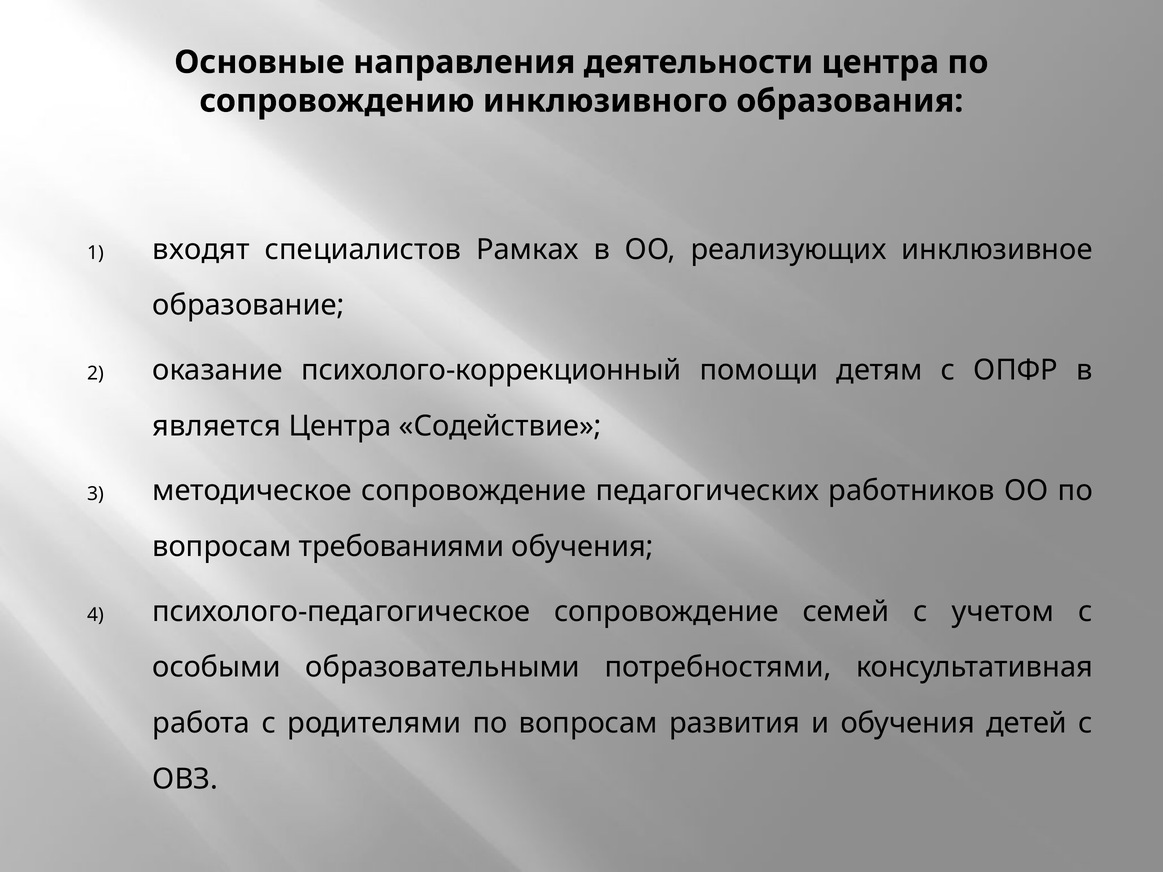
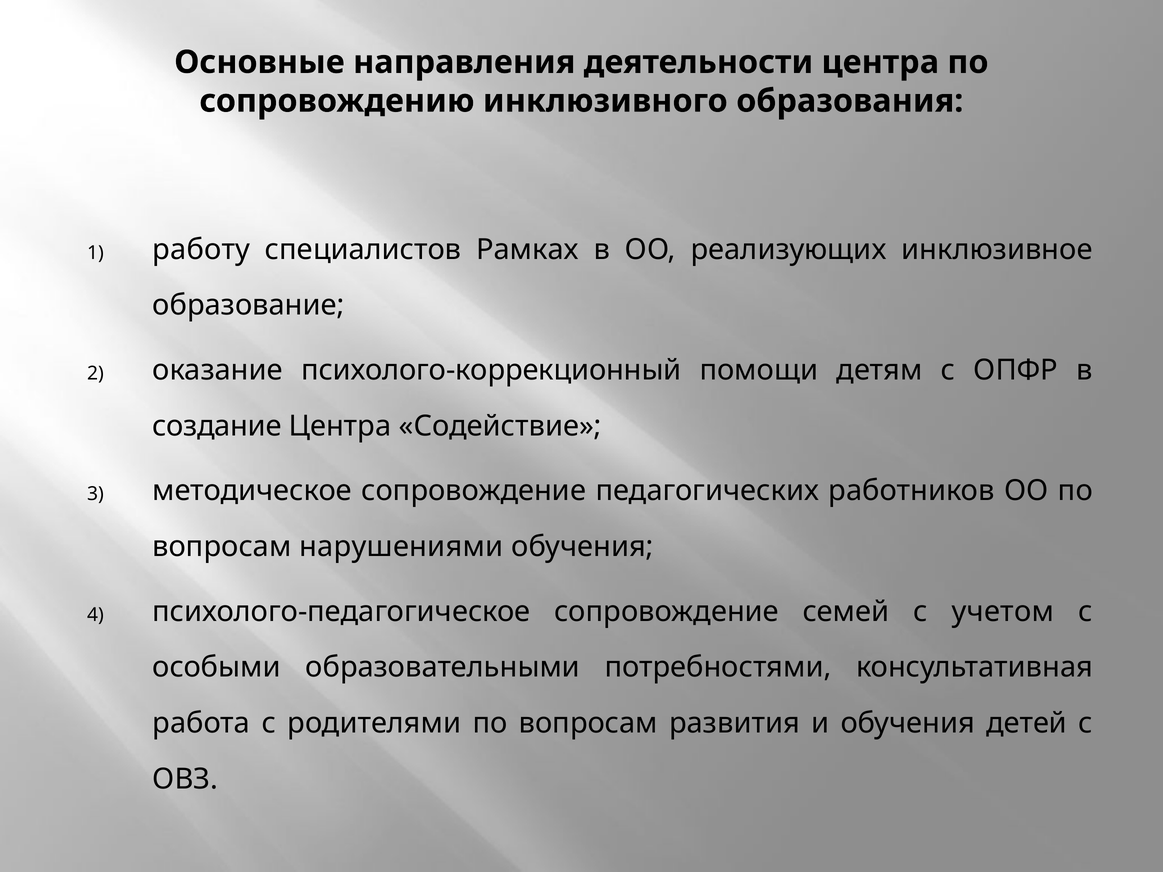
входят: входят -> работу
является: является -> создание
требованиями: требованиями -> нарушениями
